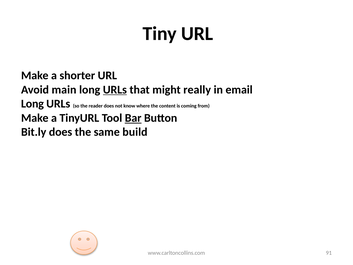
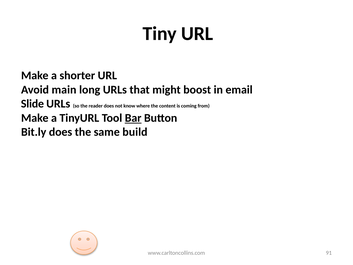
URLs at (115, 90) underline: present -> none
really: really -> boost
Long at (32, 104): Long -> Slide
